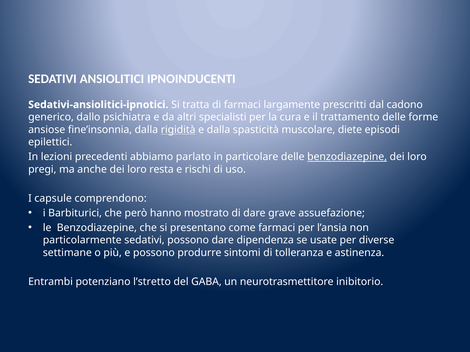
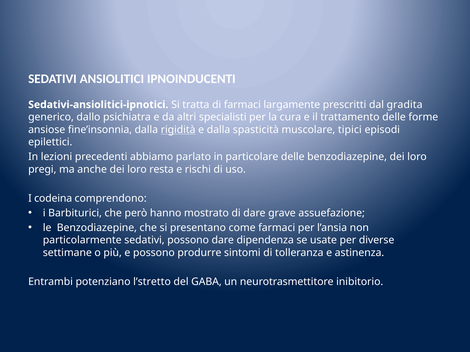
cadono: cadono -> gradita
diete: diete -> tipici
benzodiazepine at (347, 157) underline: present -> none
capsule: capsule -> codeina
